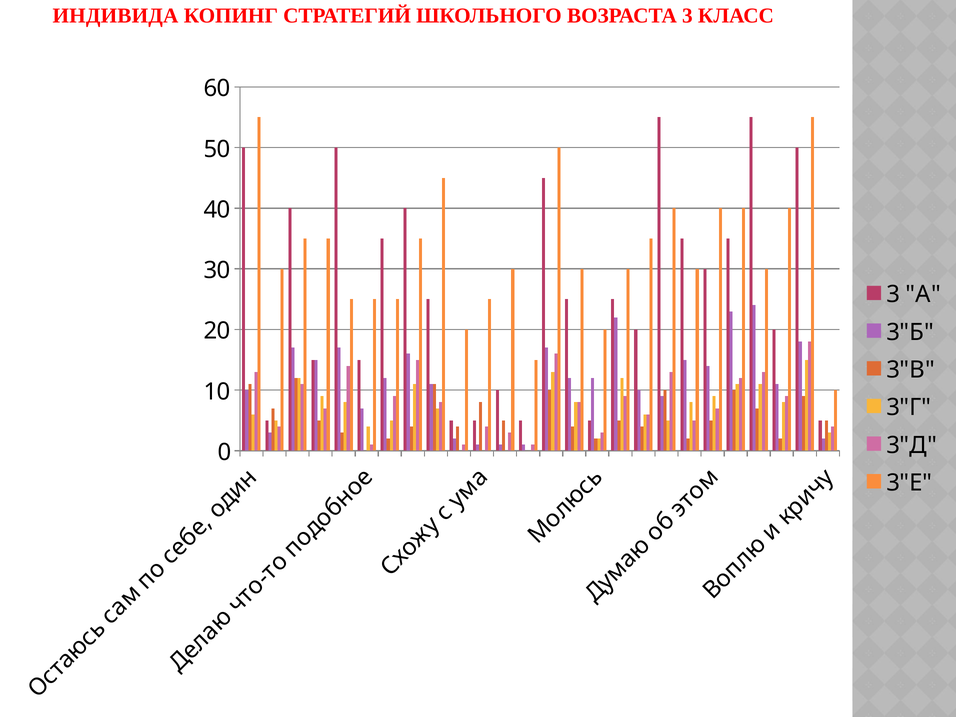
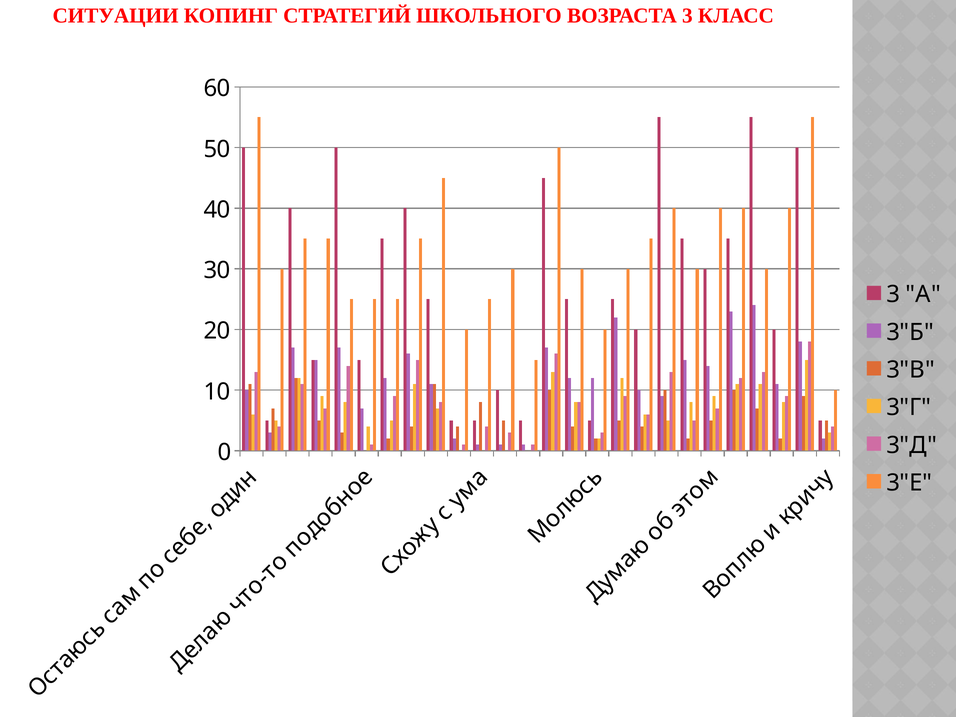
ИНДИВИДА: ИНДИВИДА -> СИТУАЦИИ
